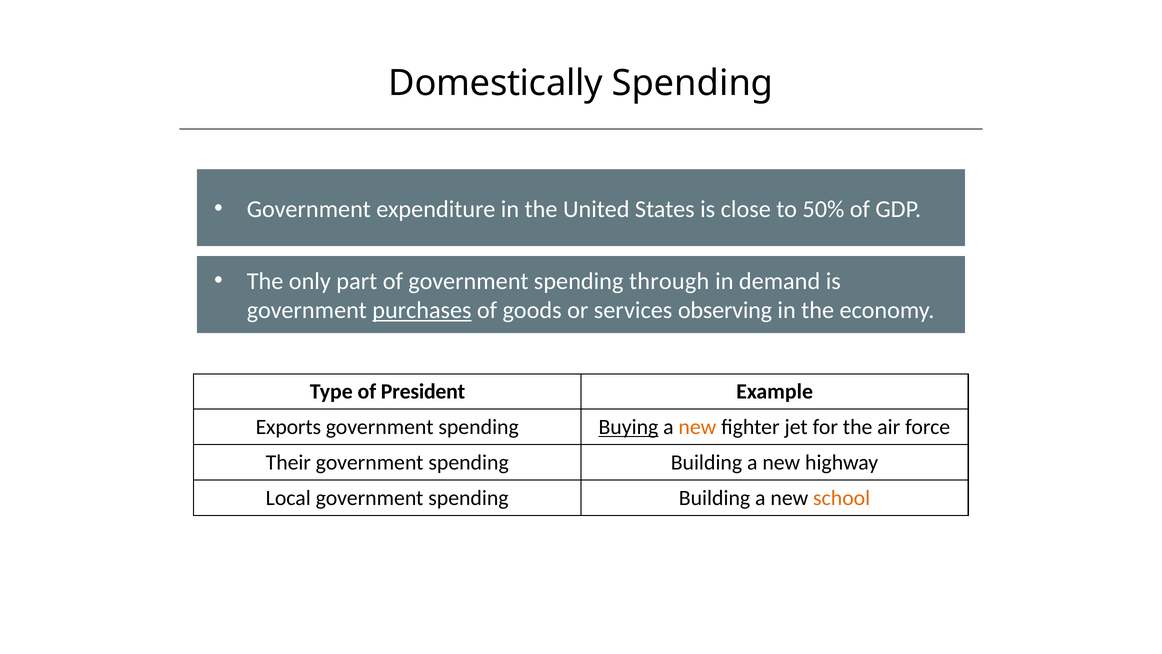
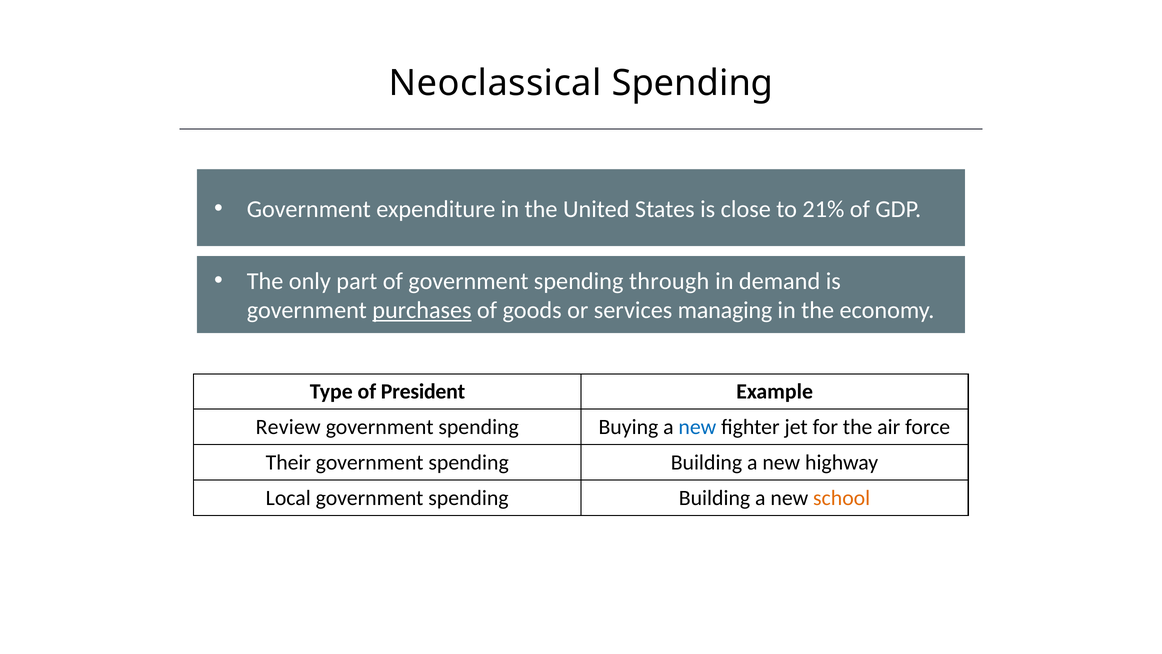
Domestically: Domestically -> Neoclassical
50%: 50% -> 21%
observing: observing -> managing
Exports: Exports -> Review
Buying underline: present -> none
new at (697, 427) colour: orange -> blue
